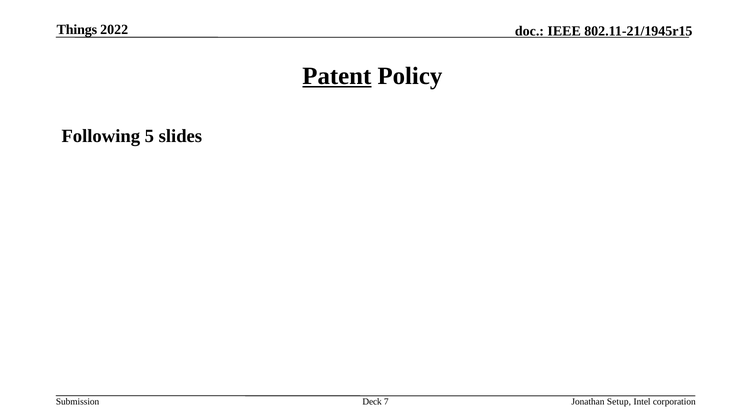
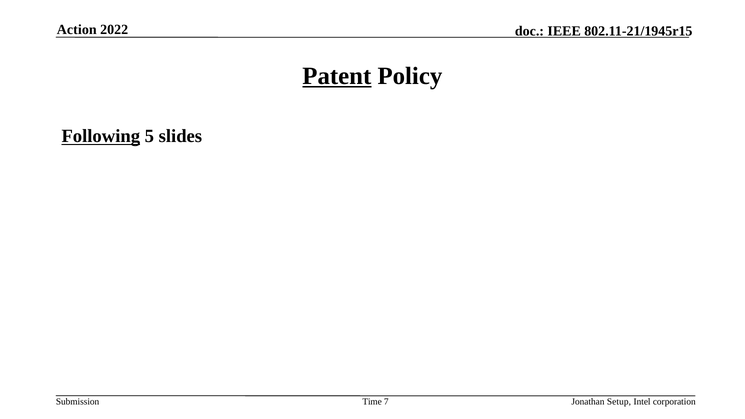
Things: Things -> Action
Following underline: none -> present
Deck: Deck -> Time
